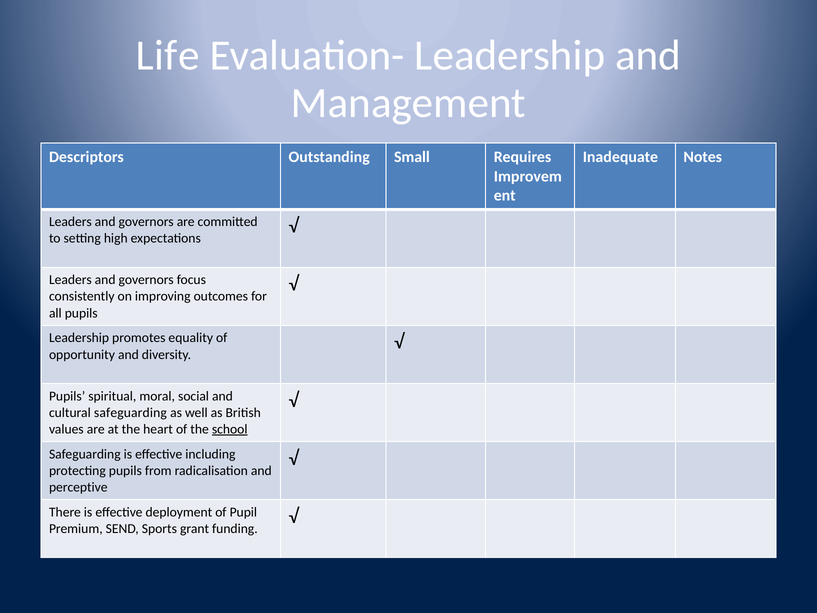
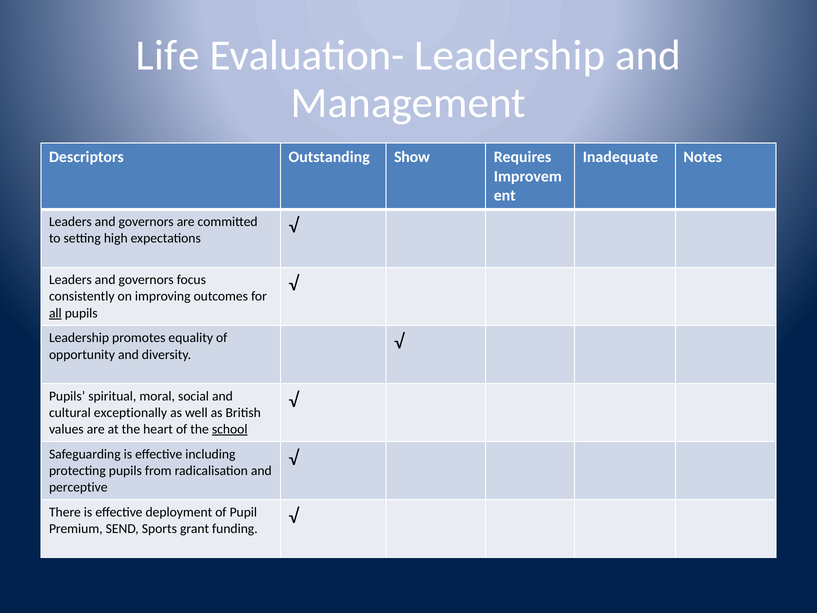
Small: Small -> Show
all underline: none -> present
cultural safeguarding: safeguarding -> exceptionally
